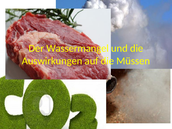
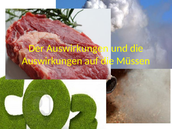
Der Wassermangel: Wassermangel -> Auswirkungen
